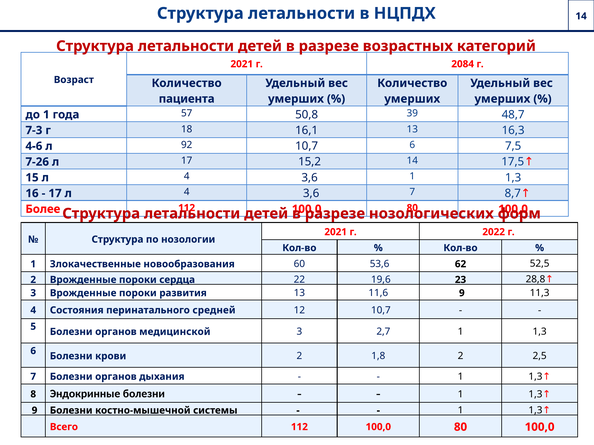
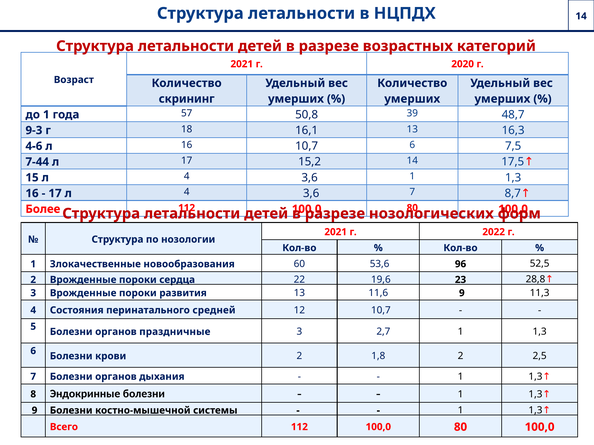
2084: 2084 -> 2020
пациента: пациента -> скрининг
7-3: 7-3 -> 9-3
92 at (187, 145): 92 -> 16
7-26: 7-26 -> 7-44
62: 62 -> 96
медицинской: медицинской -> праздничные
